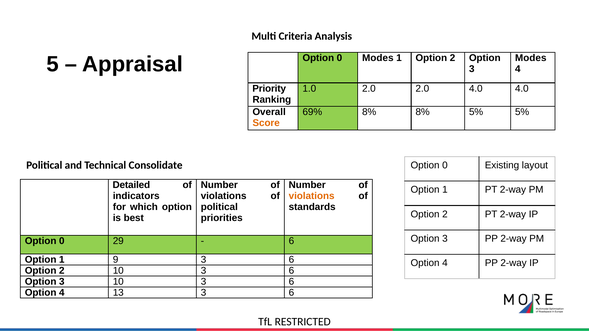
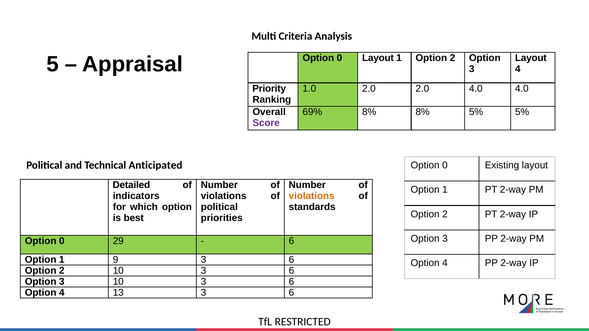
0 Modes: Modes -> Layout
Modes at (531, 58): Modes -> Layout
Score colour: orange -> purple
Consolidate: Consolidate -> Anticipated
